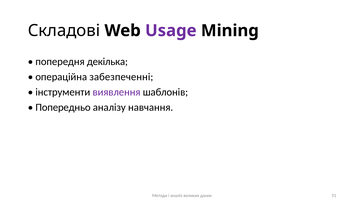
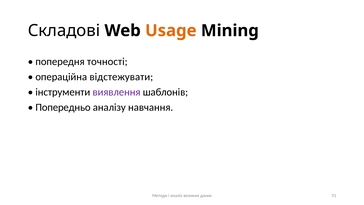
Usage colour: purple -> orange
декілька: декілька -> точності
забезпеченні: забезпеченні -> відстежувати
